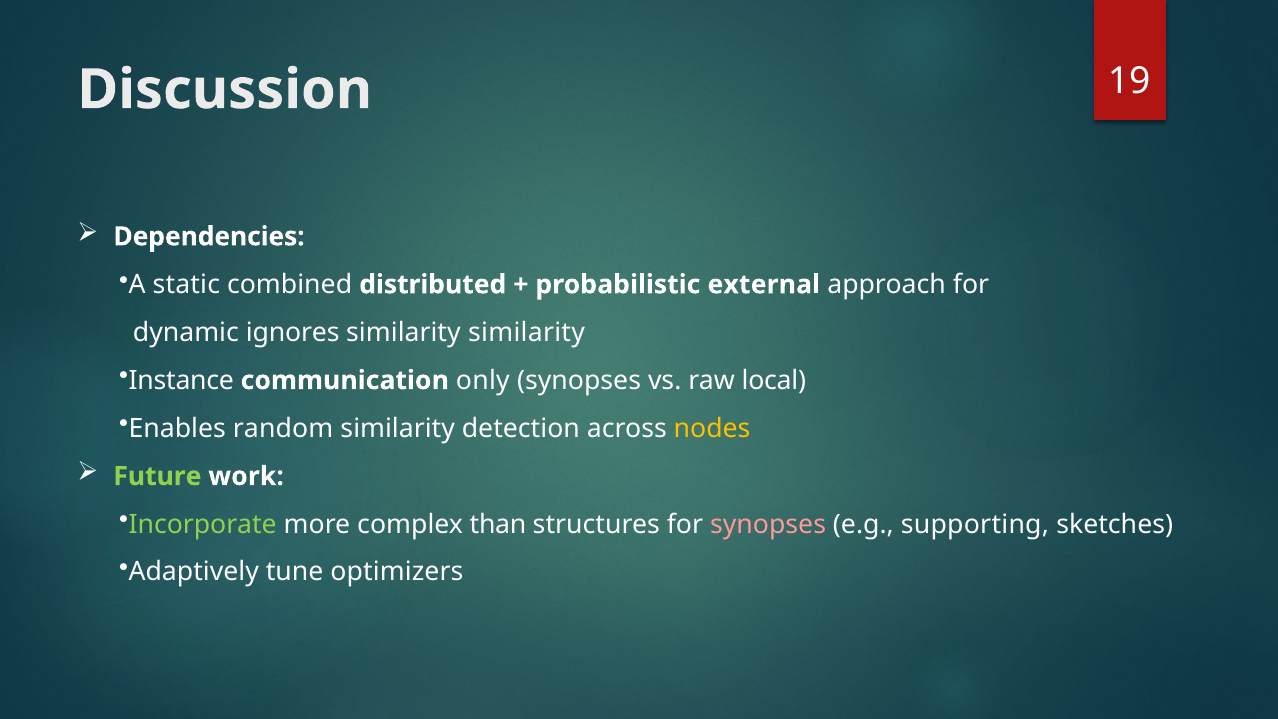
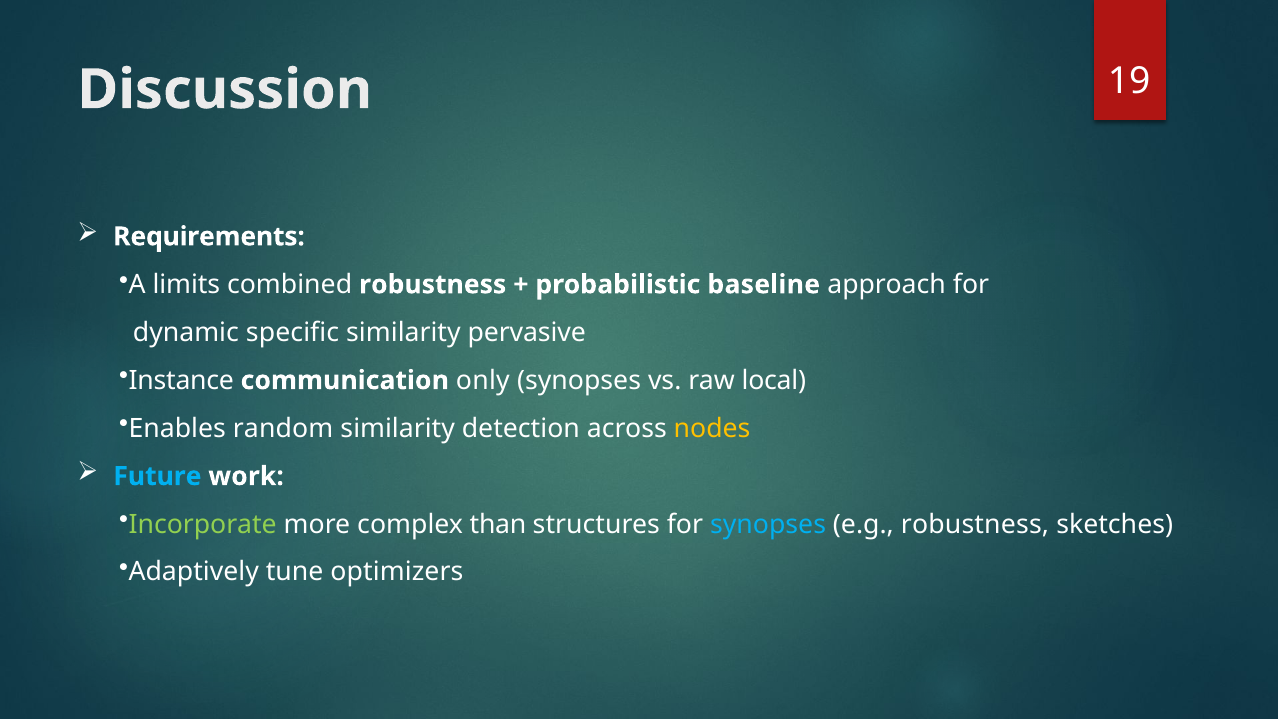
Dependencies: Dependencies -> Requirements
static: static -> limits
combined distributed: distributed -> robustness
external: external -> baseline
ignores: ignores -> specific
similarity similarity: similarity -> pervasive
Future colour: light green -> light blue
synopses at (768, 524) colour: pink -> light blue
e.g supporting: supporting -> robustness
